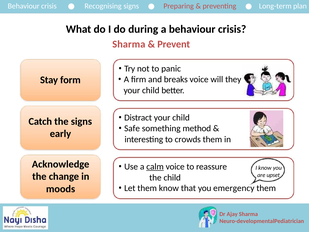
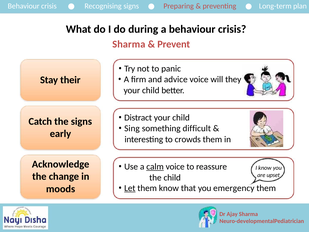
form: form -> their
breaks: breaks -> advice
Safe: Safe -> Sing
method: method -> difficult
Let underline: none -> present
